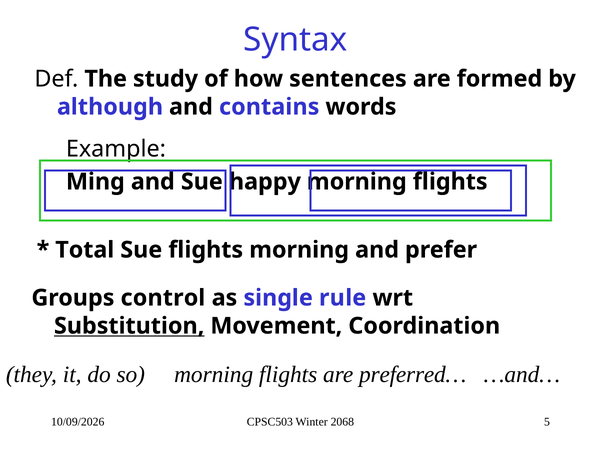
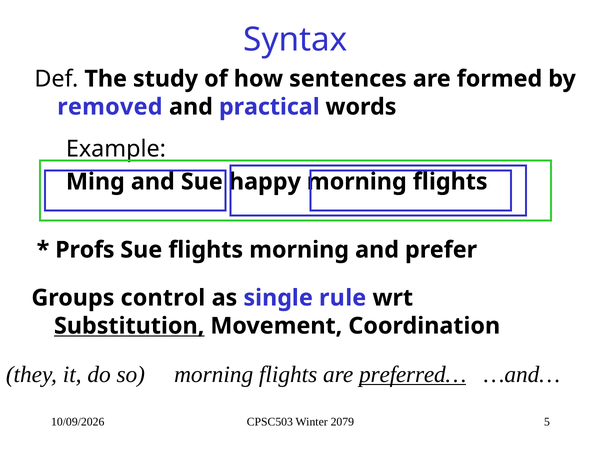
although: although -> removed
contains: contains -> practical
Total: Total -> Profs
preferred… underline: none -> present
2068: 2068 -> 2079
